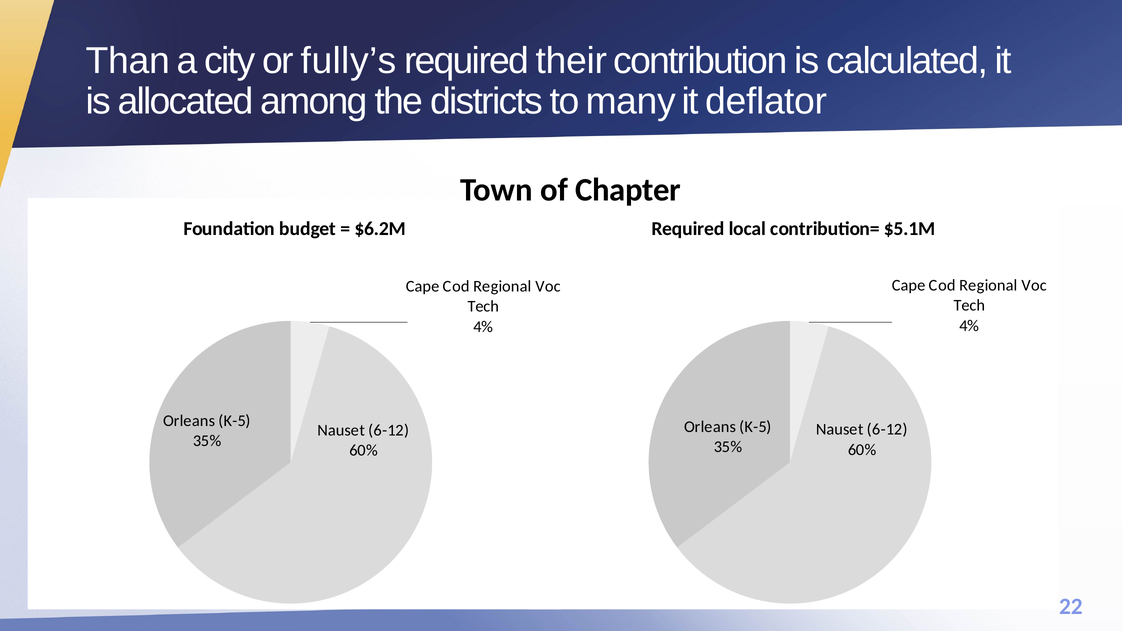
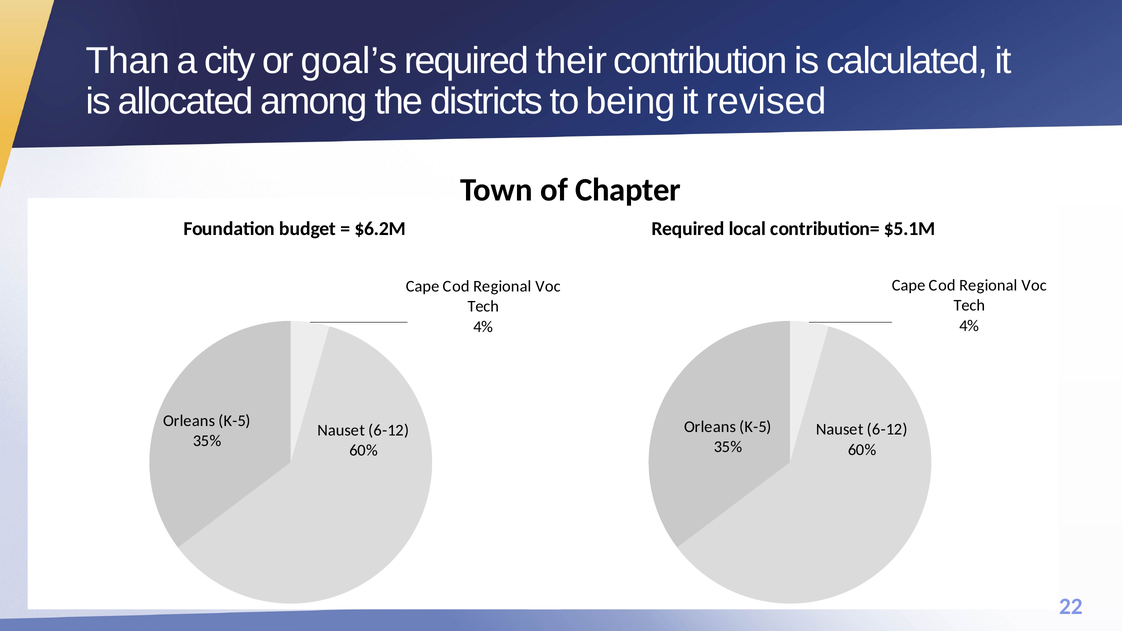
fully’s: fully’s -> goal’s
many: many -> being
deflator: deflator -> revised
